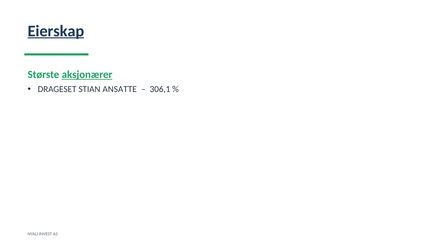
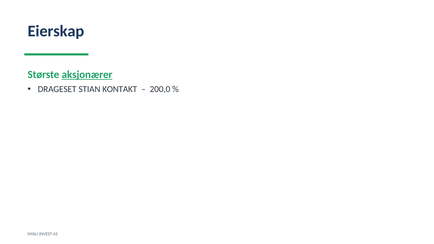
Eierskap underline: present -> none
ANSATTE: ANSATTE -> KONTAKT
306,1: 306,1 -> 200,0
